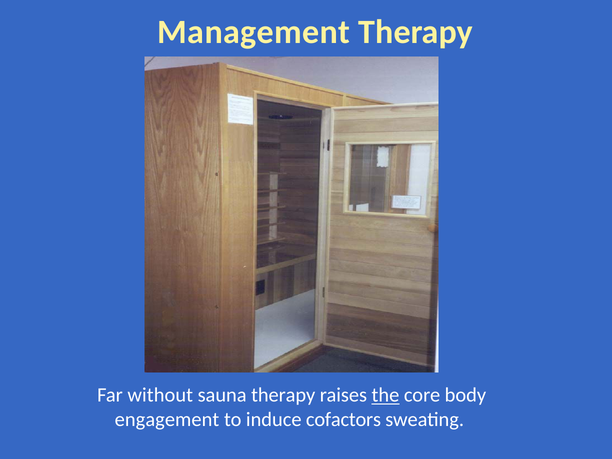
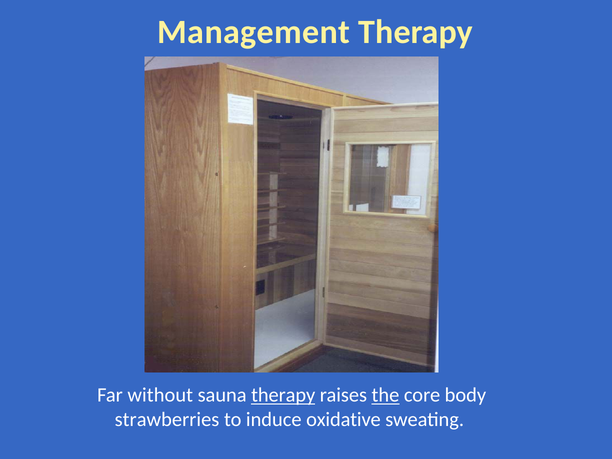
therapy at (283, 395) underline: none -> present
engagement: engagement -> strawberries
cofactors: cofactors -> oxidative
